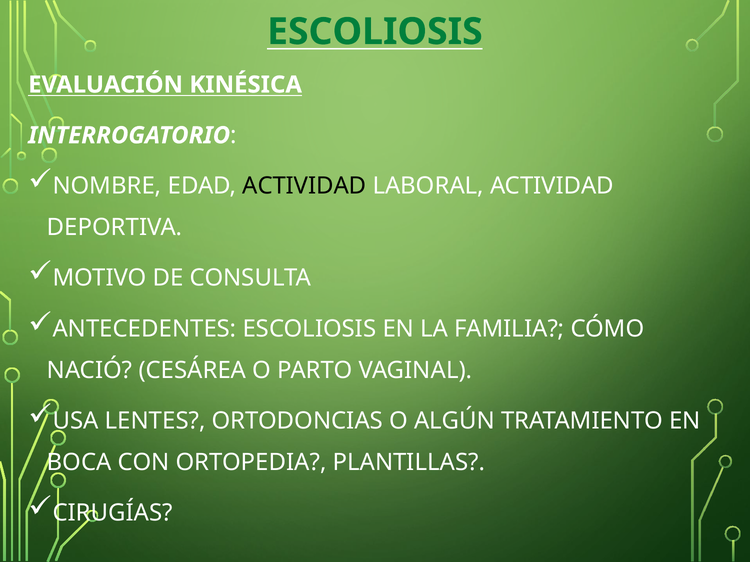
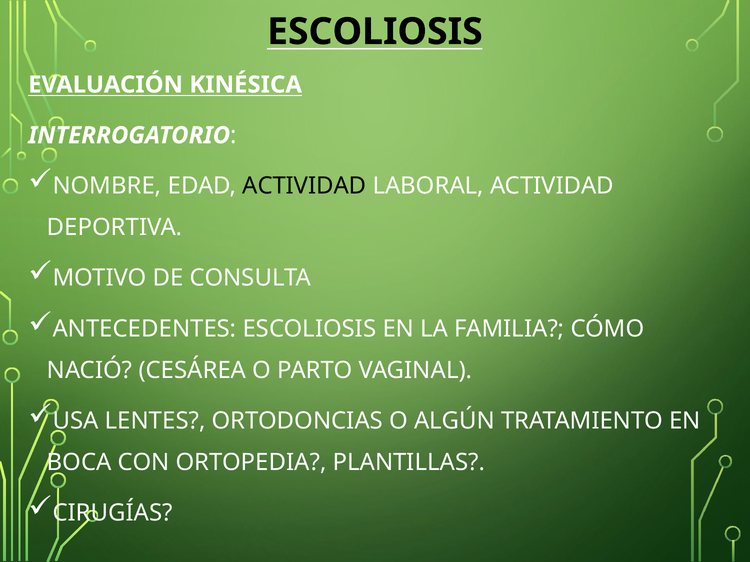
ESCOLIOSIS at (375, 32) colour: green -> black
